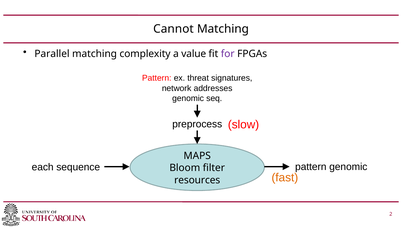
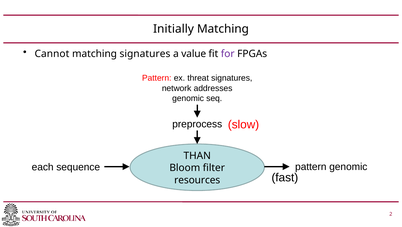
Cannot: Cannot -> Initially
Parallel: Parallel -> Cannot
matching complexity: complexity -> signatures
MAPS: MAPS -> THAN
fast colour: orange -> black
